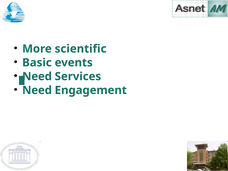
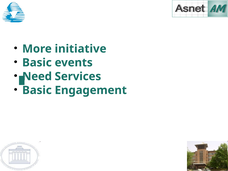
scientific: scientific -> initiative
Need at (37, 90): Need -> Basic
